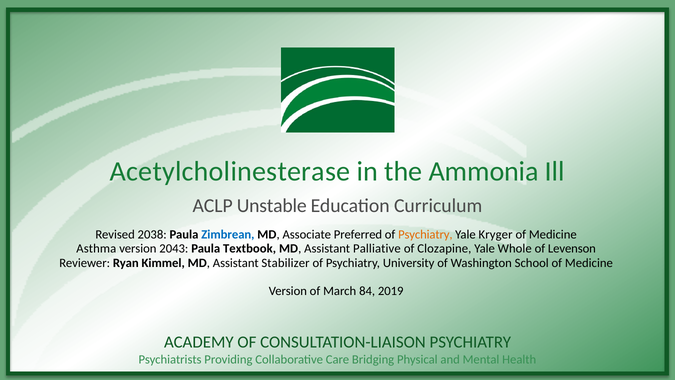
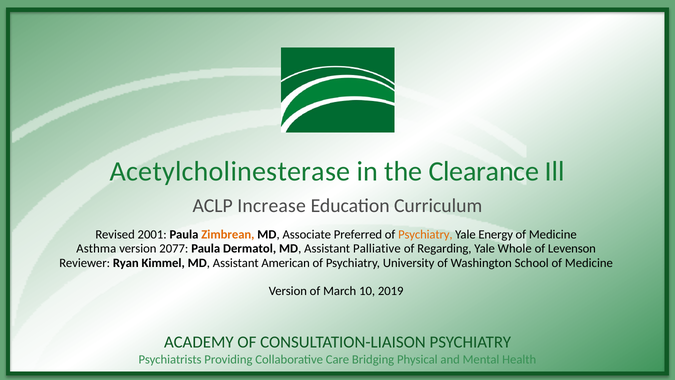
Ammonia: Ammonia -> Clearance
Unstable: Unstable -> Increase
2038: 2038 -> 2001
Zimbrean colour: blue -> orange
Kryger: Kryger -> Energy
2043: 2043 -> 2077
Textbook: Textbook -> Dermatol
Clozapine: Clozapine -> Regarding
Stabilizer: Stabilizer -> American
84: 84 -> 10
